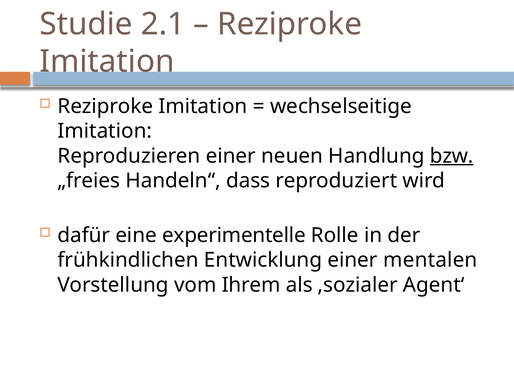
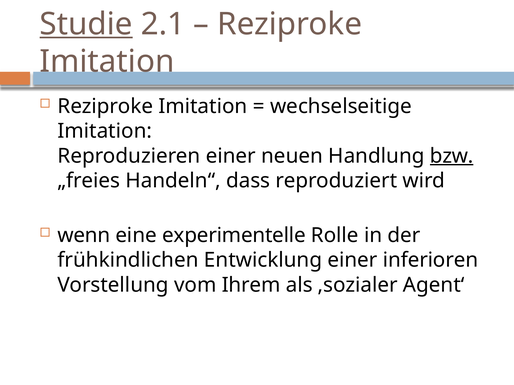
Studie underline: none -> present
dafür: dafür -> wenn
mentalen: mentalen -> inferioren
